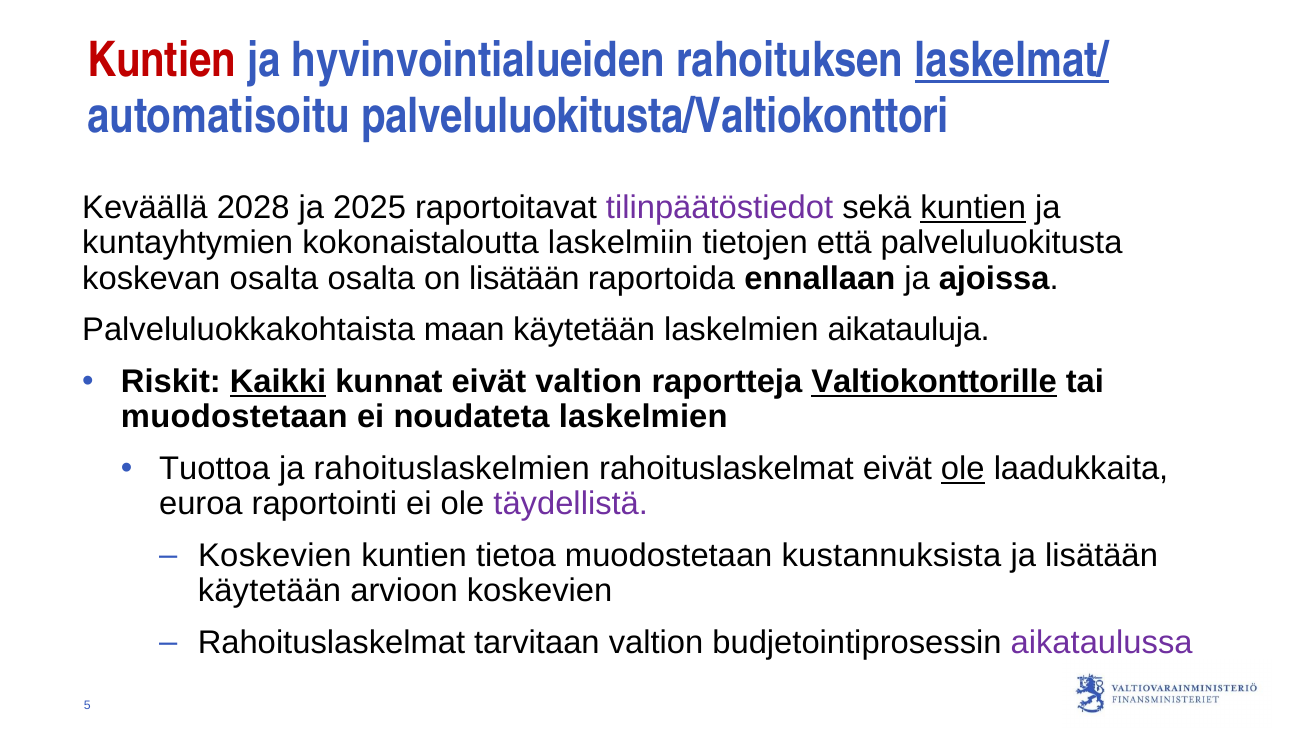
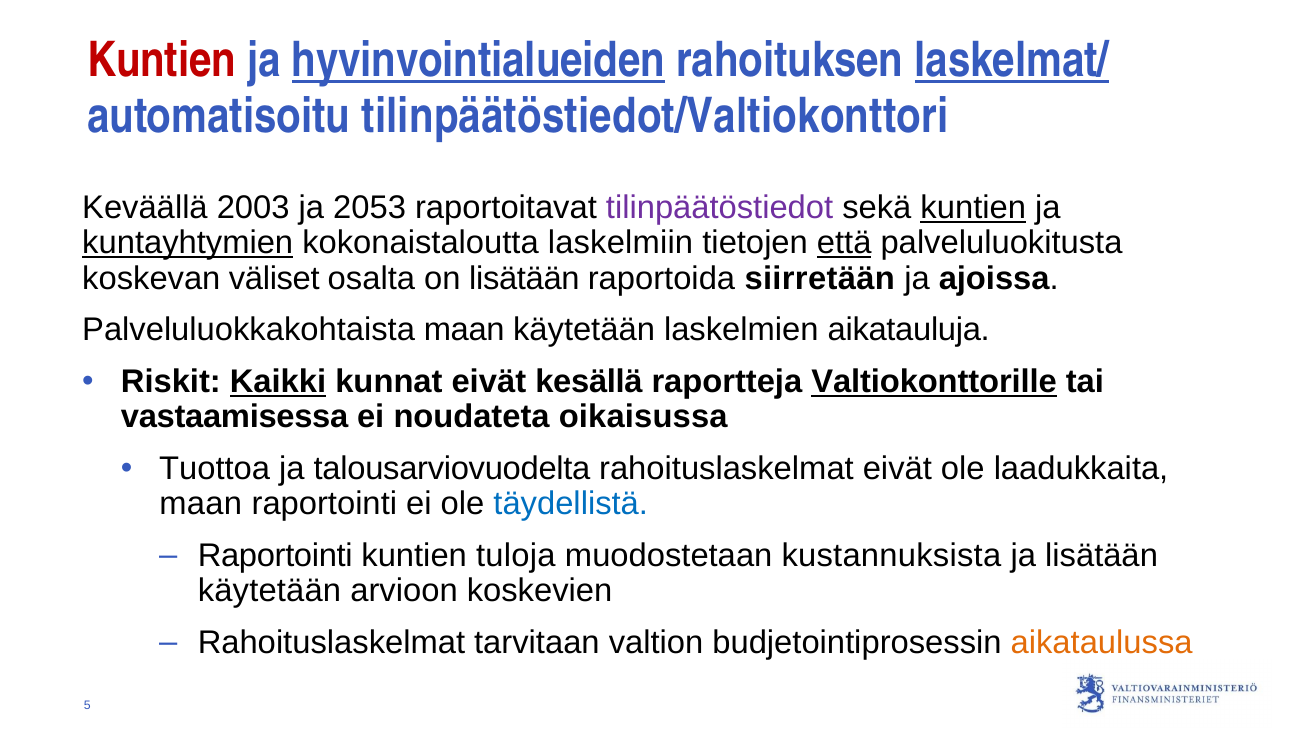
hyvinvointialueiden underline: none -> present
palveluluokitusta/Valtiokonttori: palveluluokitusta/Valtiokonttori -> tilinpäätöstiedot/Valtiokonttori
2028: 2028 -> 2003
2025: 2025 -> 2053
kuntayhtymien underline: none -> present
että underline: none -> present
koskevan osalta: osalta -> väliset
ennallaan: ennallaan -> siirretään
eivät valtion: valtion -> kesällä
muodostetaan at (234, 417): muodostetaan -> vastaamisessa
noudateta laskelmien: laskelmien -> oikaisussa
rahoituslaskelmien: rahoituslaskelmien -> talousarviovuodelta
ole at (963, 469) underline: present -> none
euroa at (201, 504): euroa -> maan
täydellistä colour: purple -> blue
Koskevien at (275, 556): Koskevien -> Raportointi
tietoa: tietoa -> tuloja
aikataulussa colour: purple -> orange
